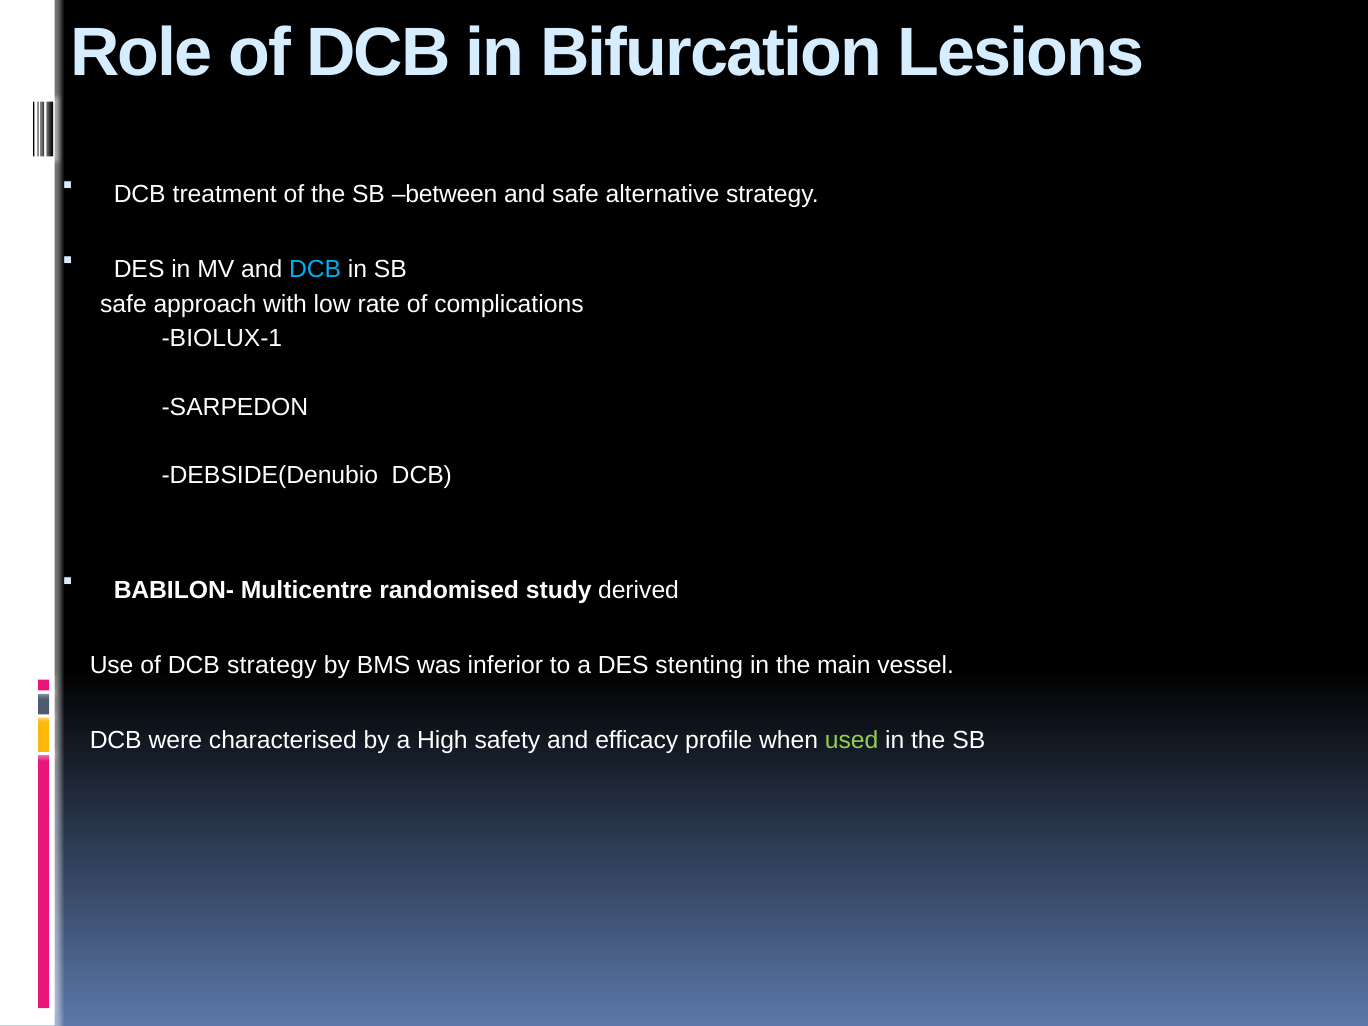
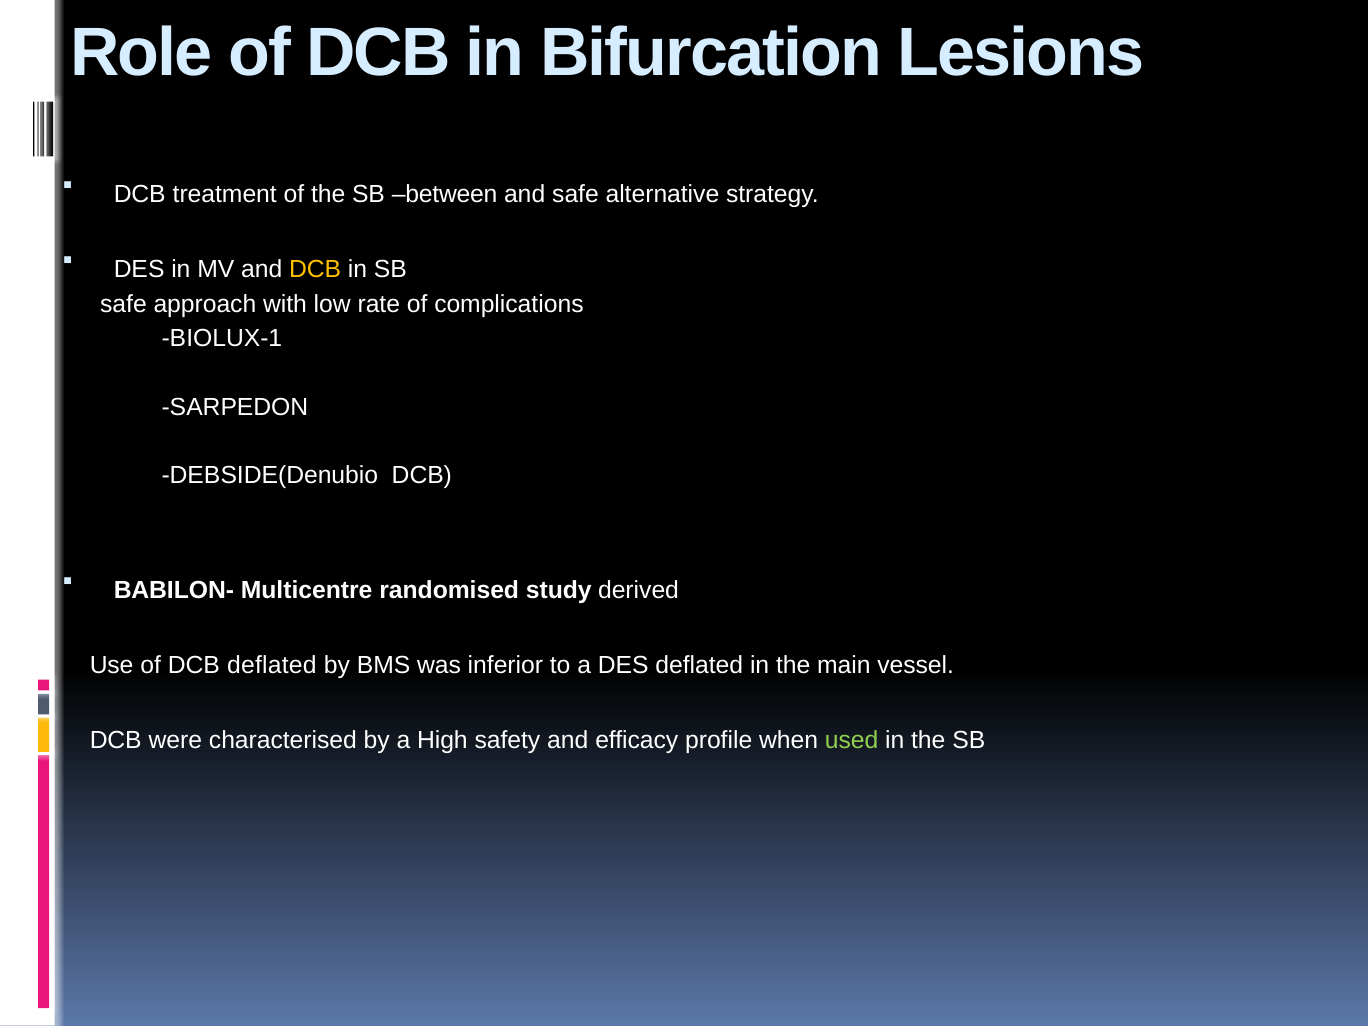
DCB at (315, 269) colour: light blue -> yellow
DCB strategy: strategy -> deflated
DES stenting: stenting -> deflated
